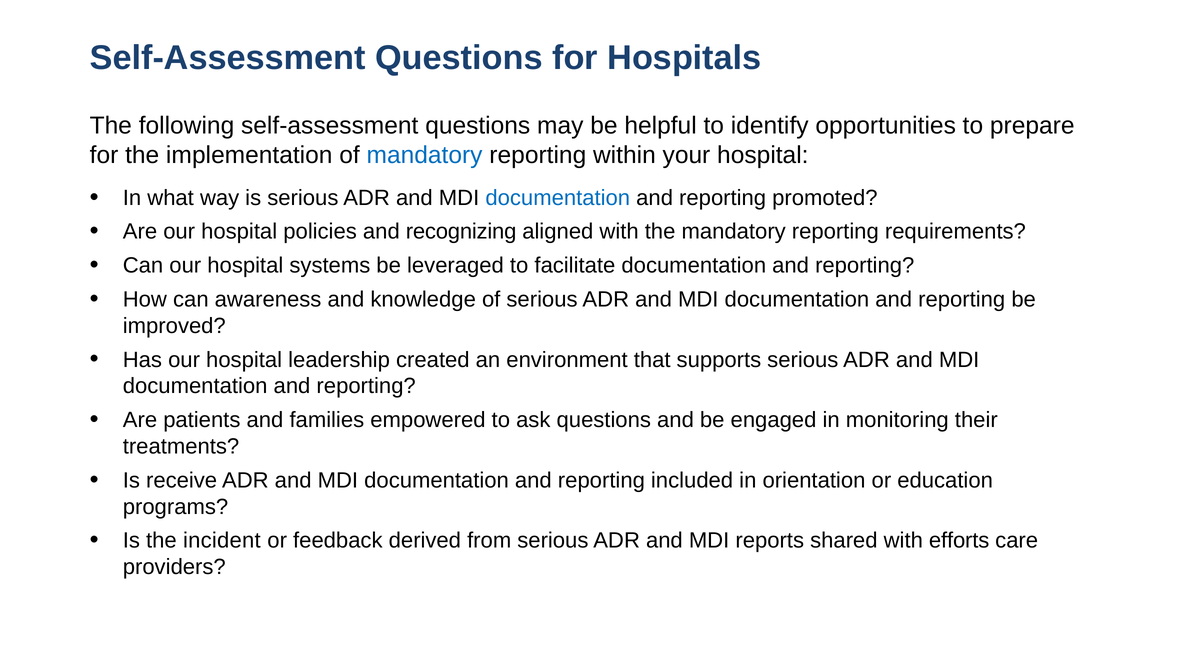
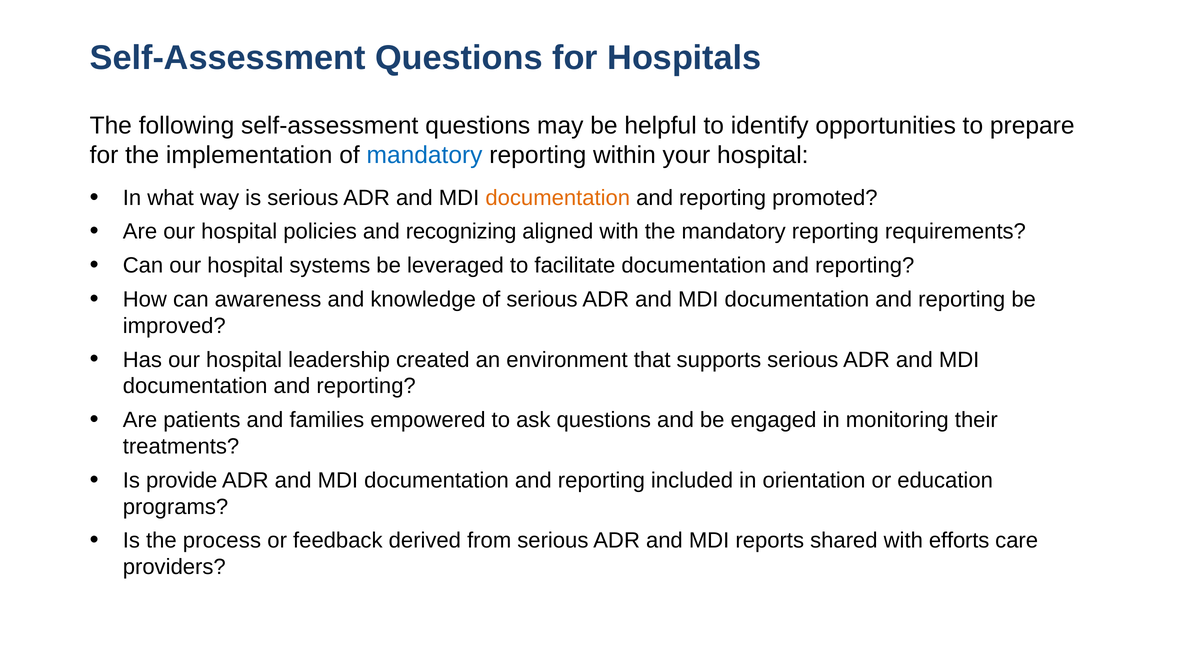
documentation at (558, 198) colour: blue -> orange
receive: receive -> provide
incident: incident -> process
